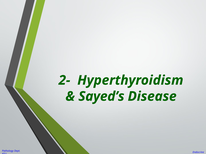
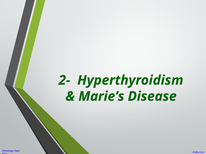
Sayed’s: Sayed’s -> Marie’s
